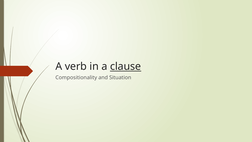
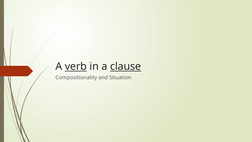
verb underline: none -> present
